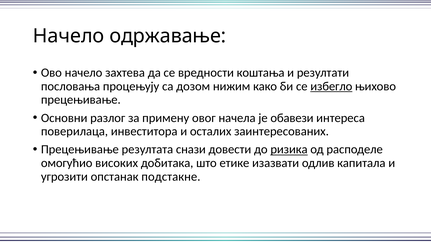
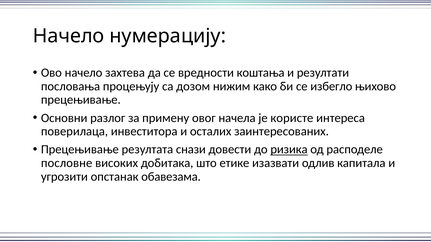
одржавање: одржавање -> нумерацију
избегло underline: present -> none
обавези: обавези -> користе
омогућио: омогућио -> пословне
подстакне: подстакне -> обавезама
